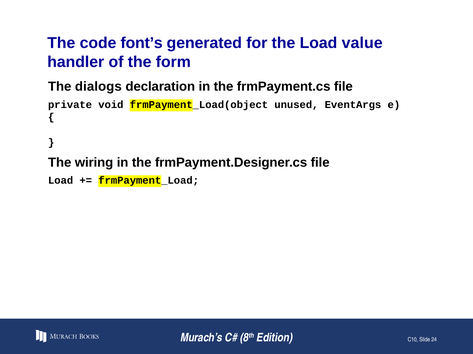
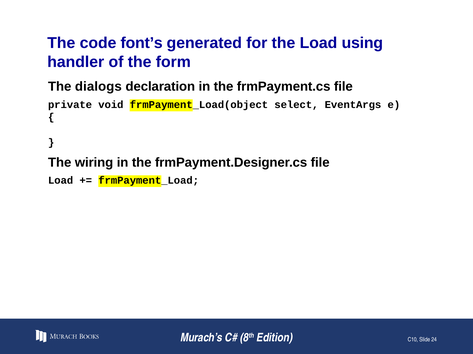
value: value -> using
unused: unused -> select
